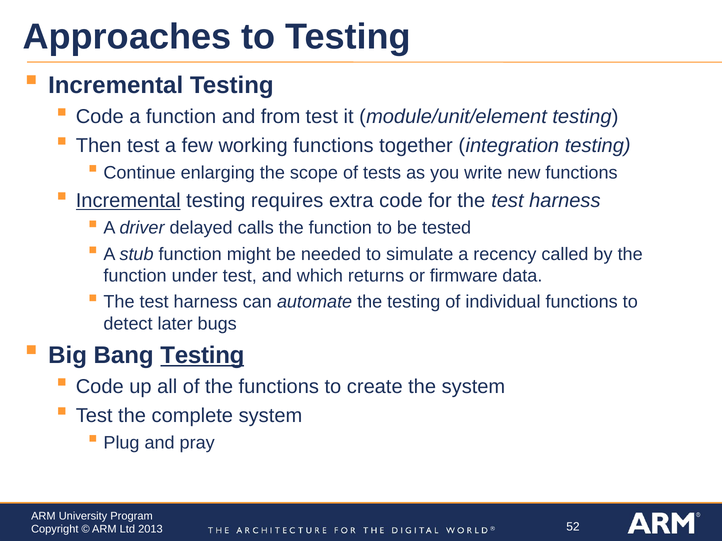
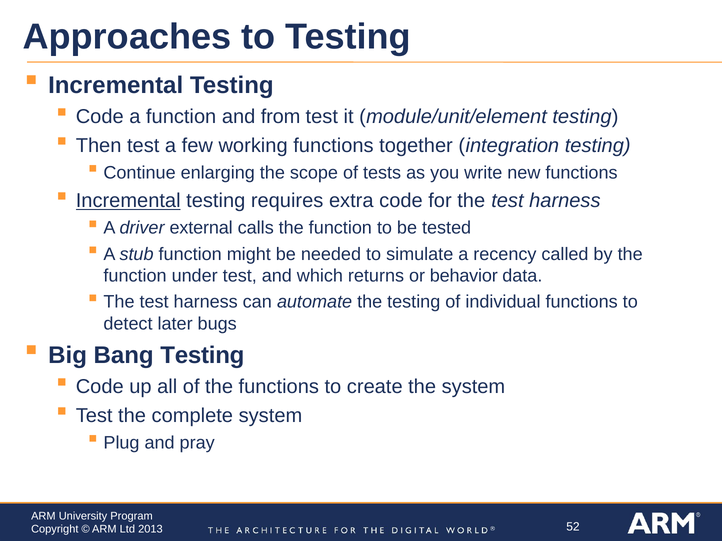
delayed: delayed -> external
firmware: firmware -> behavior
Testing at (202, 356) underline: present -> none
